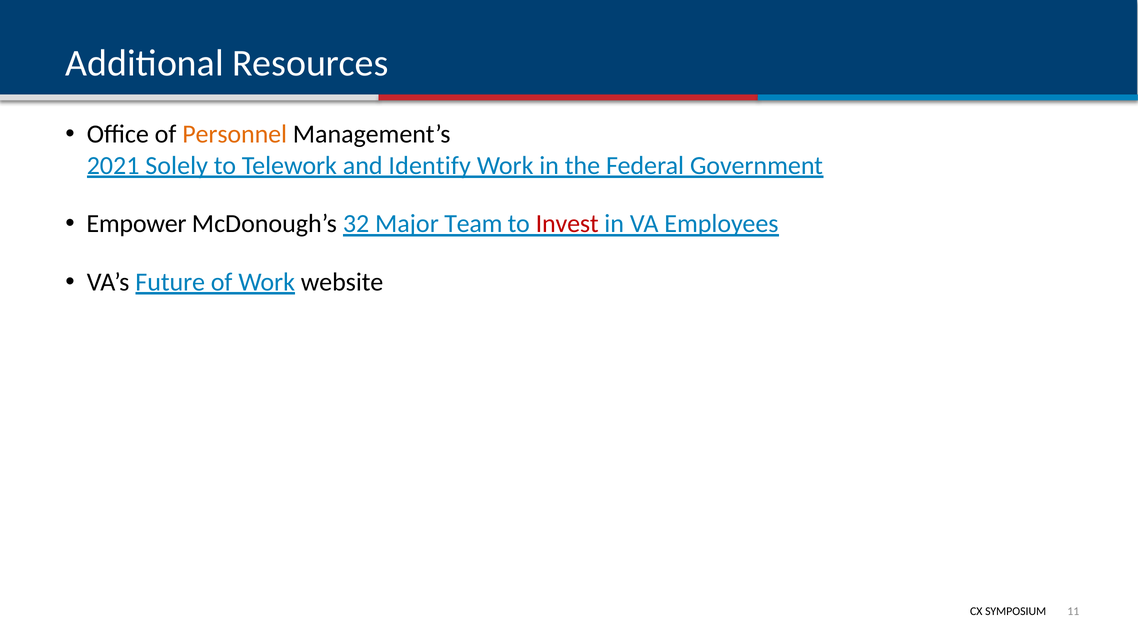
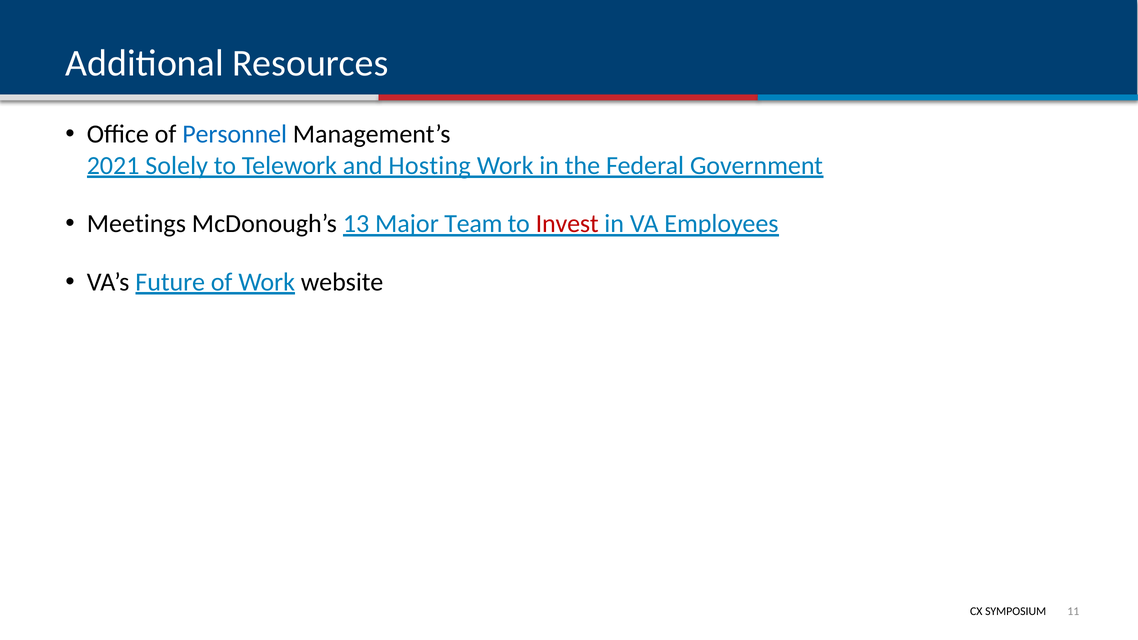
Personnel colour: orange -> blue
Identify: Identify -> Hosting
Empower: Empower -> Meetings
32: 32 -> 13
